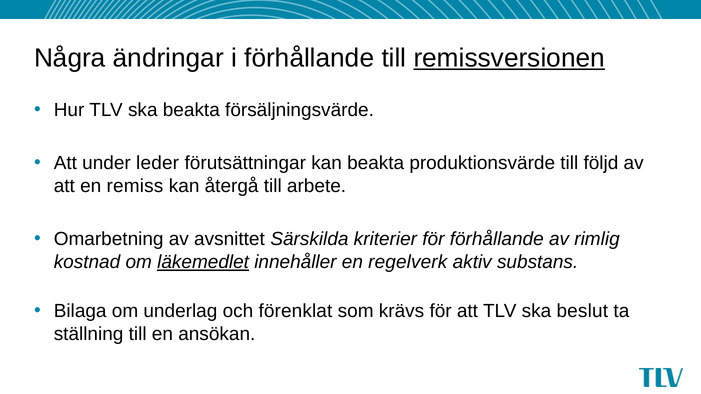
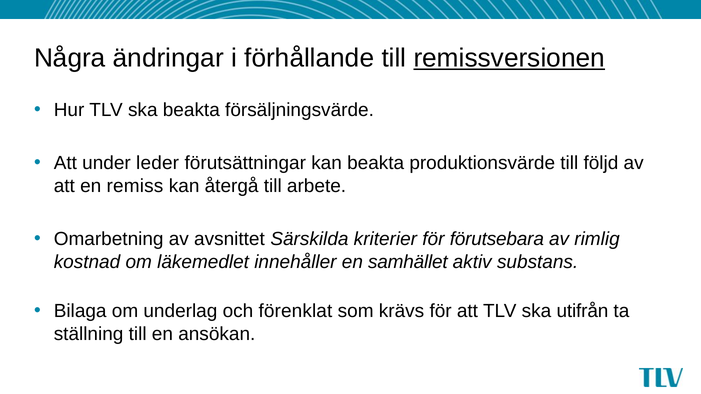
för förhållande: förhållande -> förutsebara
läkemedlet underline: present -> none
regelverk: regelverk -> samhället
beslut: beslut -> utifrån
